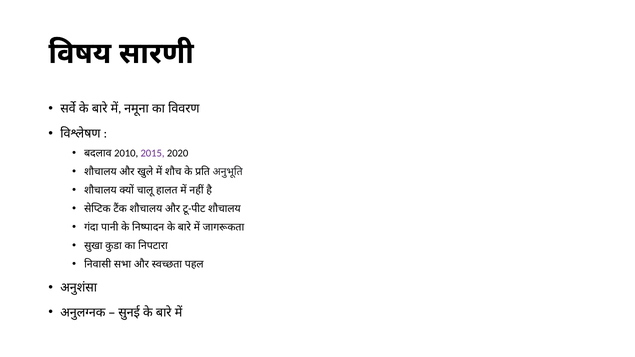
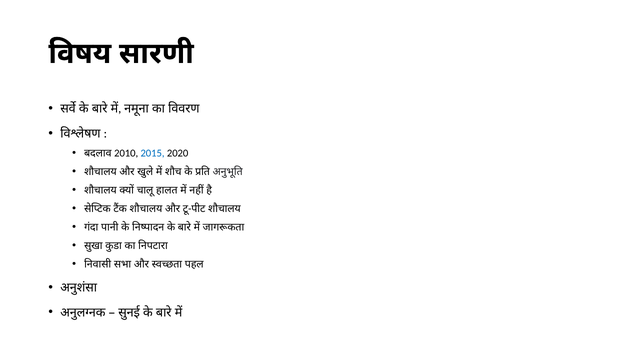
2015 colour: purple -> blue
